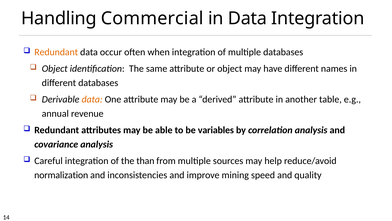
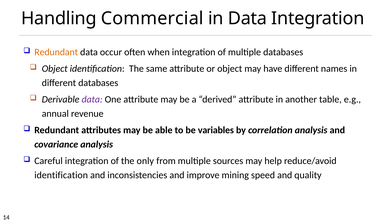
data at (92, 99) colour: orange -> purple
than: than -> only
normalization at (61, 175): normalization -> identification
